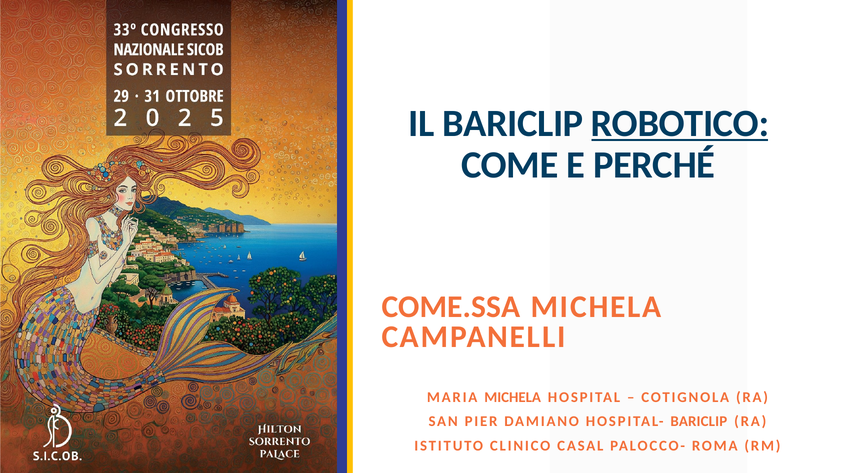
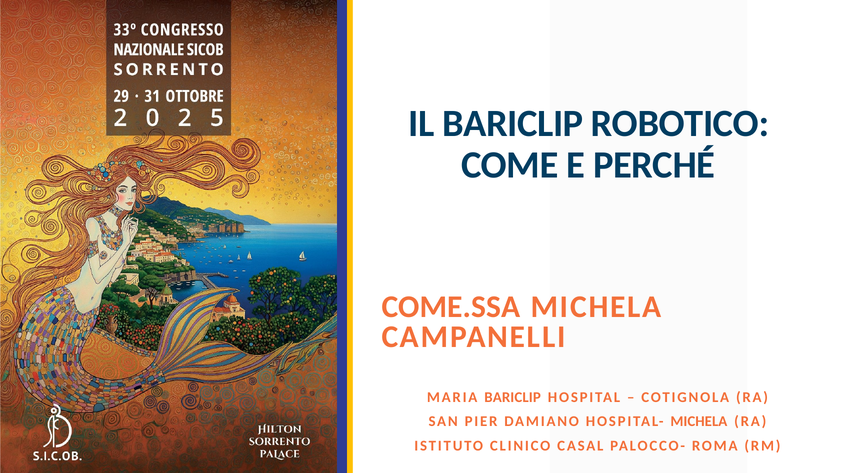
ROBOTICO underline: present -> none
MARIA MICHELA: MICHELA -> BARICLIP
HOSPITAL- BARICLIP: BARICLIP -> MICHELA
